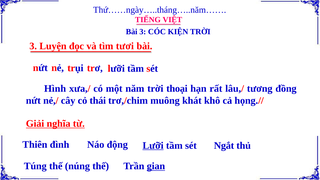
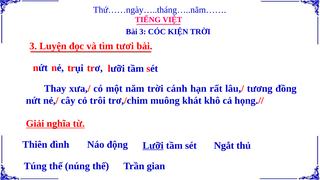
Hình: Hình -> Thay
thoại: thoại -> cánh
thái: thái -> trôi
gian underline: present -> none
